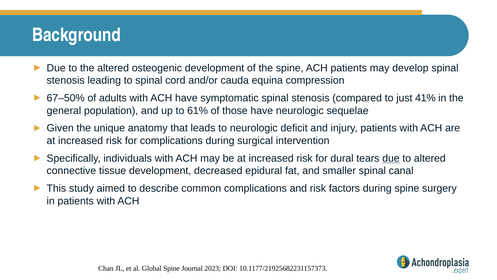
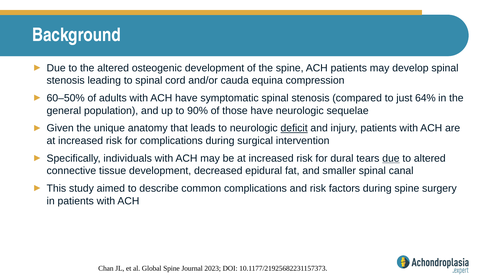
67–50%: 67–50% -> 60–50%
41%: 41% -> 64%
61%: 61% -> 90%
deficit underline: none -> present
